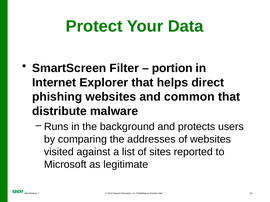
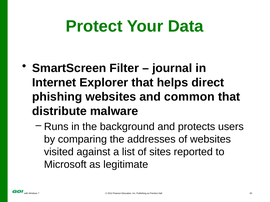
portion: portion -> journal
